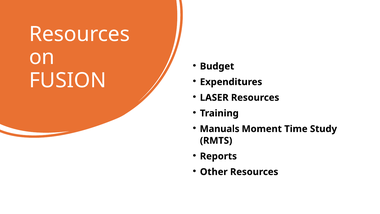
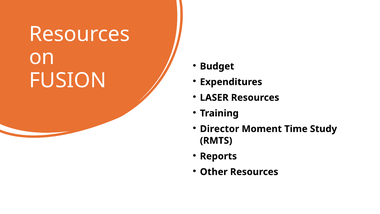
Manuals: Manuals -> Director
